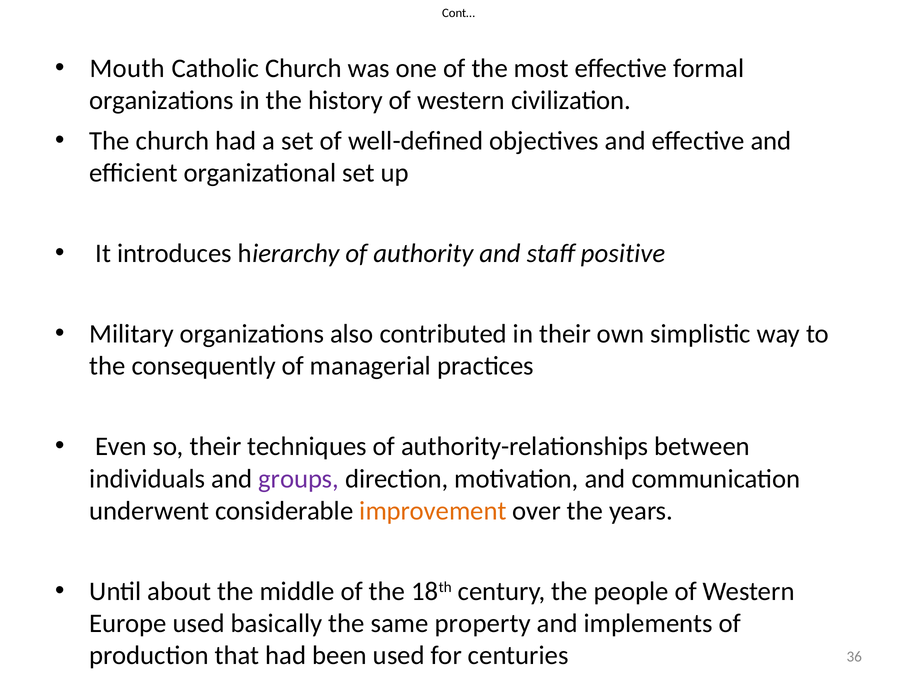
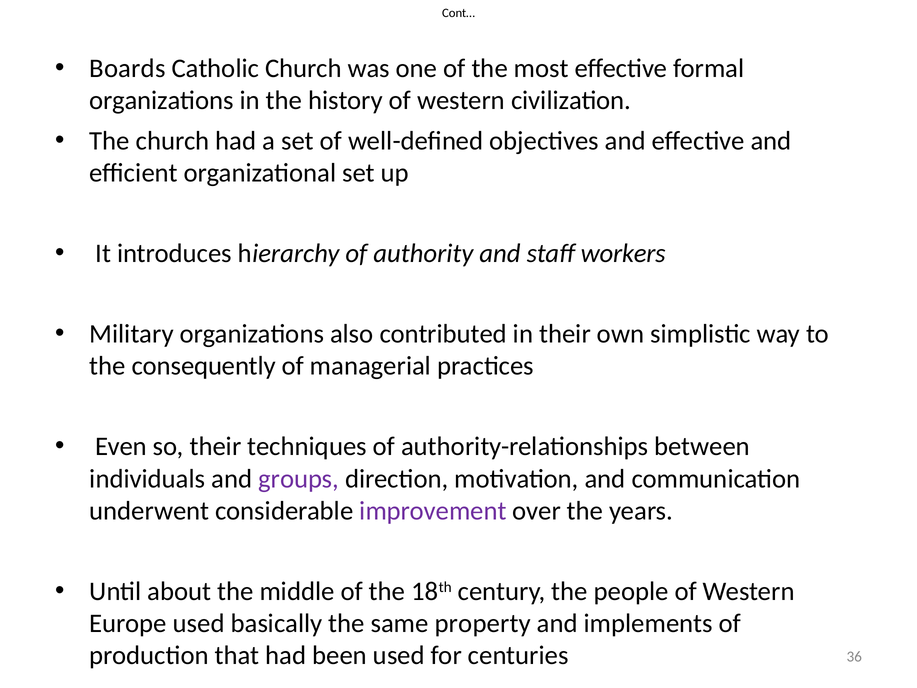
Mouth: Mouth -> Boards
positive: positive -> workers
improvement colour: orange -> purple
